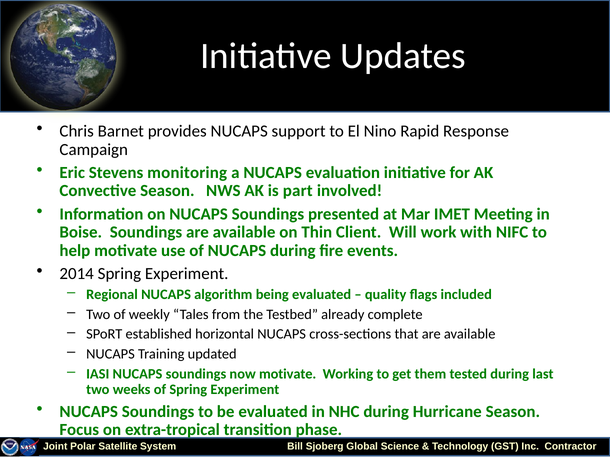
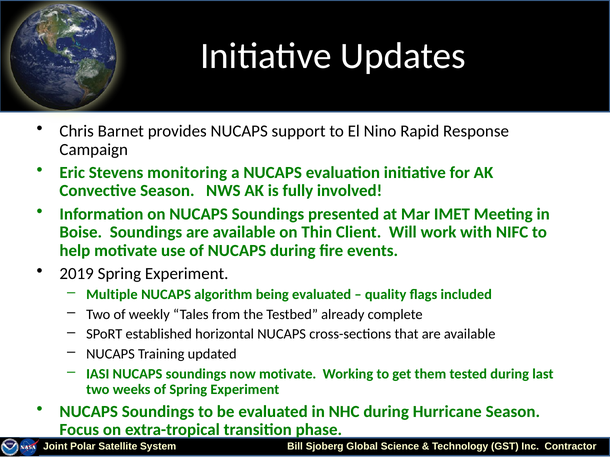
part: part -> fully
2014: 2014 -> 2019
Regional: Regional -> Multiple
